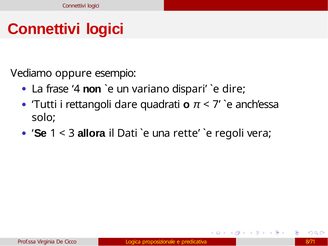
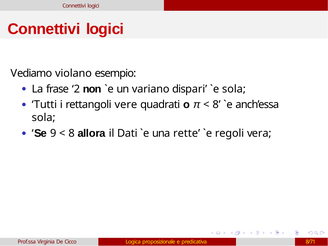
oppure: oppure -> violano
4: 4 -> 2
dire at (234, 89): dire -> sola
dare: dare -> vere
7 at (217, 105): 7 -> 8
solo at (44, 118): solo -> sola
1: 1 -> 9
3 at (72, 133): 3 -> 8
